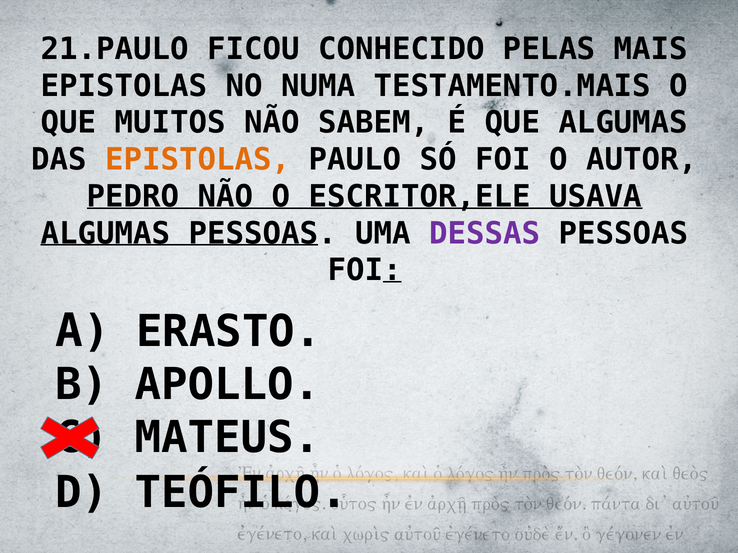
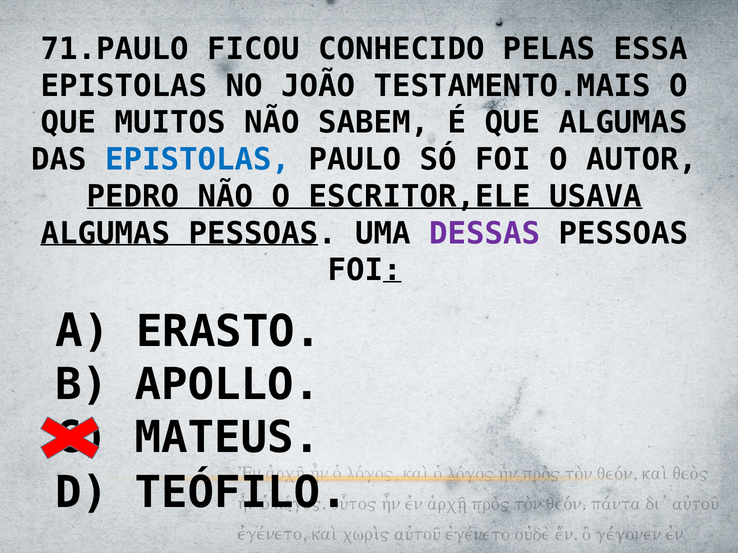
21.PAULO: 21.PAULO -> 71.PAULO
MAIS: MAIS -> ESSA
NUMA: NUMA -> JOÃO
EPISTOLAS at (198, 160) colour: orange -> blue
